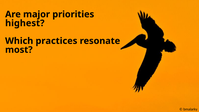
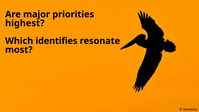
practices: practices -> identifies
